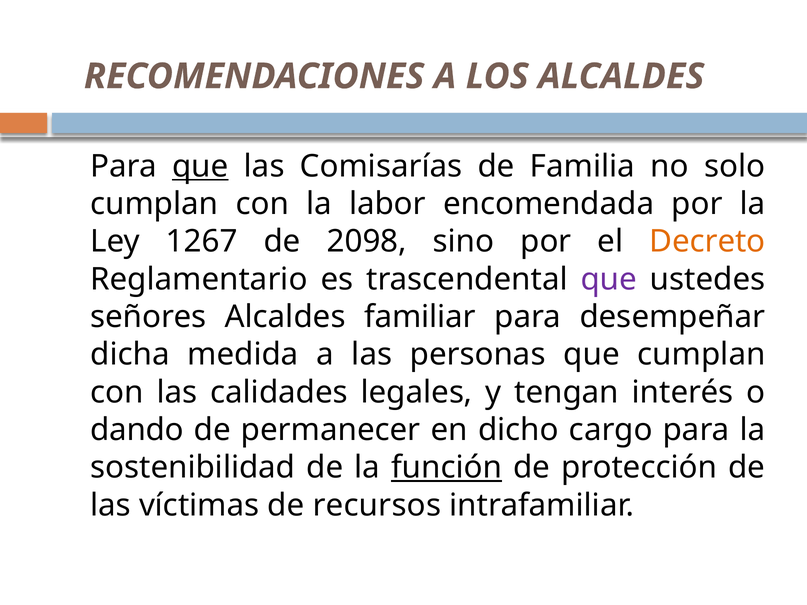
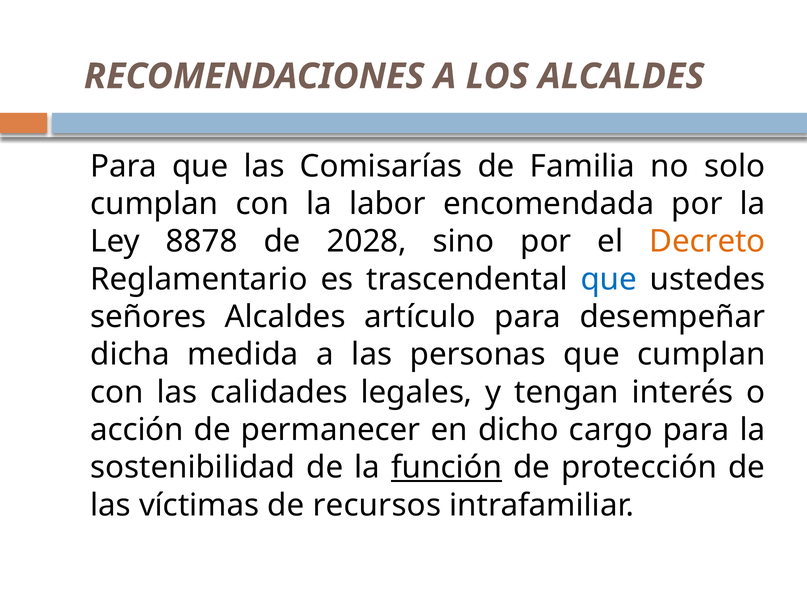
que at (200, 166) underline: present -> none
1267: 1267 -> 8878
2098: 2098 -> 2028
que at (609, 279) colour: purple -> blue
familiar: familiar -> artículo
dando: dando -> acción
